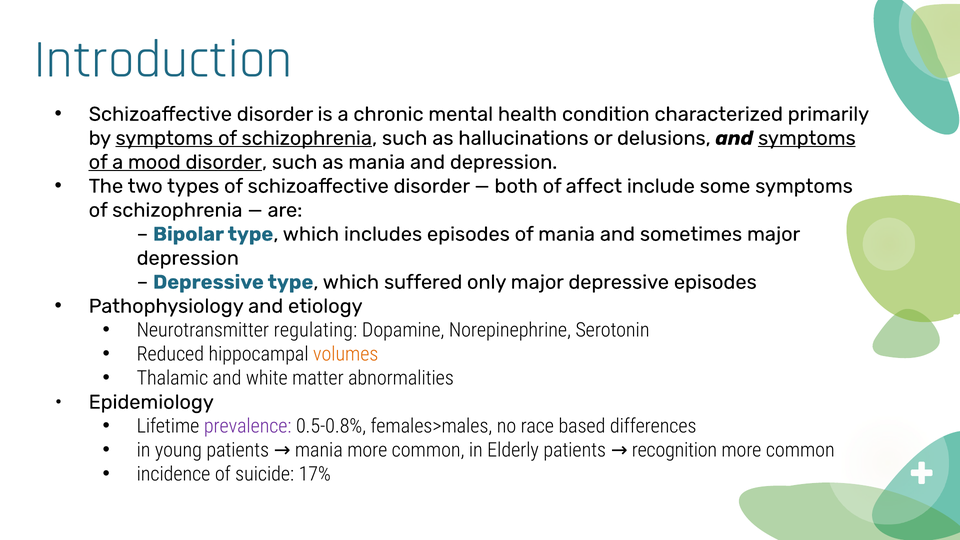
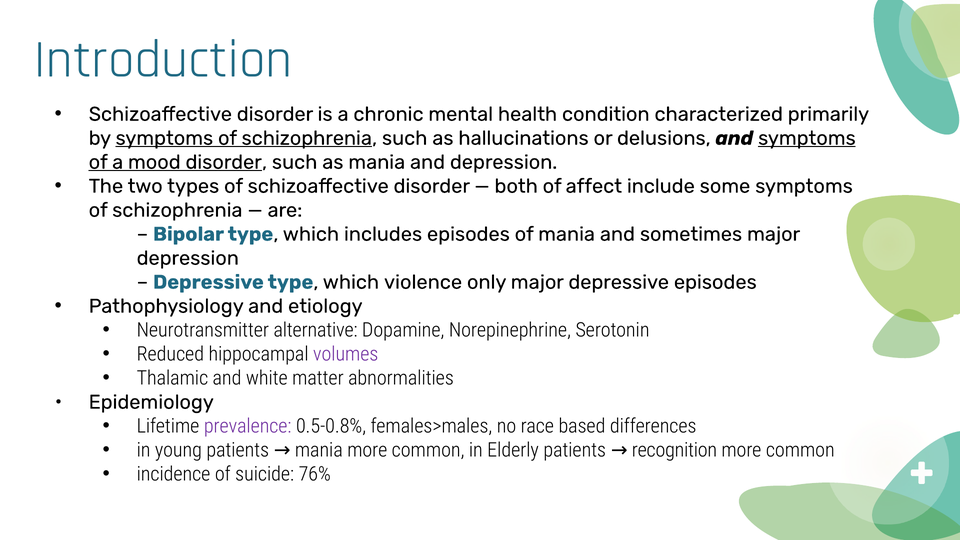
suffered: suffered -> violence
regulating: regulating -> alternative
volumes colour: orange -> purple
17%: 17% -> 76%
